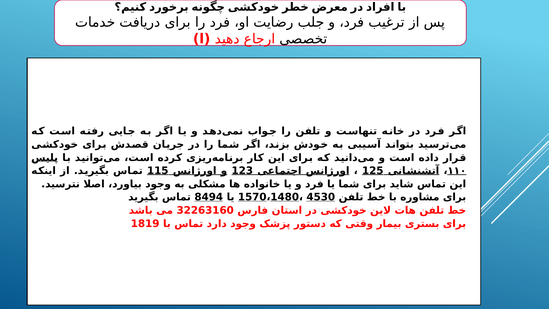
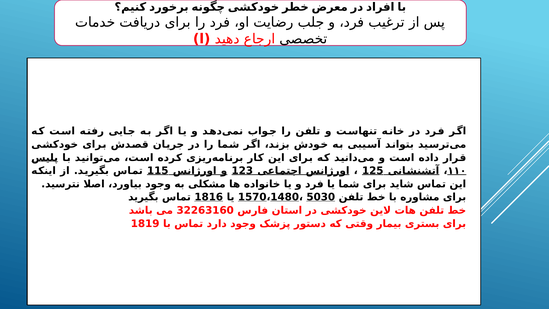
8494: 8494 -> 1816
4530: 4530 -> 5030
